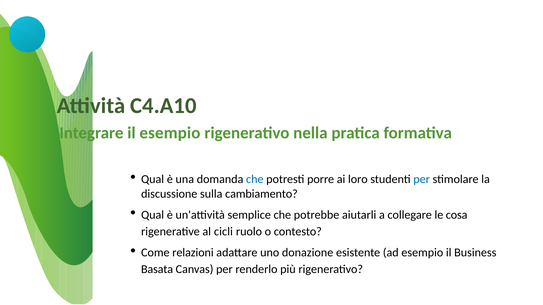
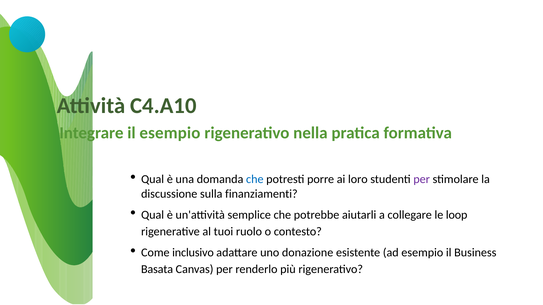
per at (422, 180) colour: blue -> purple
cambiamento: cambiamento -> finanziamenti
cosa: cosa -> loop
cicli: cicli -> tuoi
relazioni: relazioni -> inclusivo
